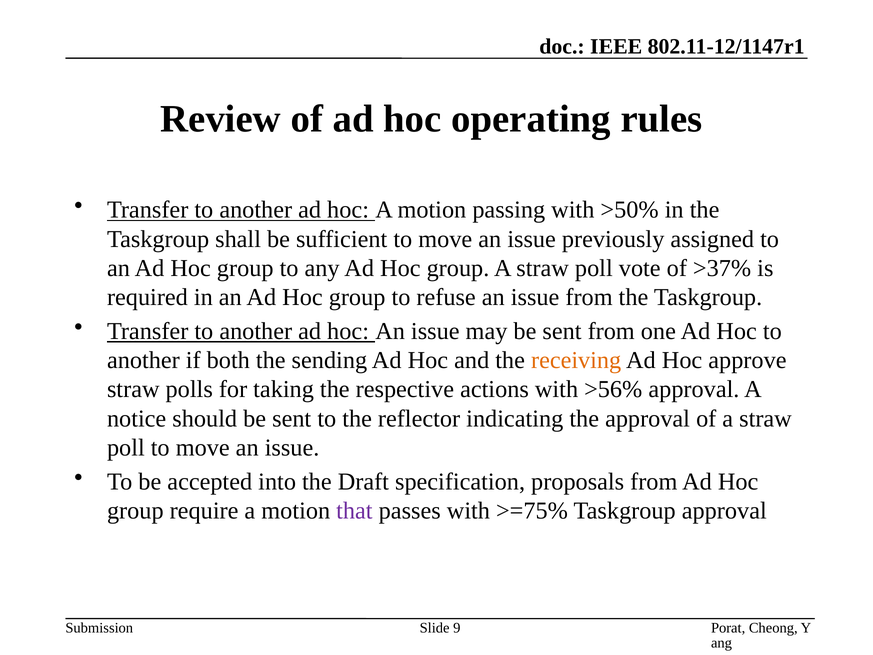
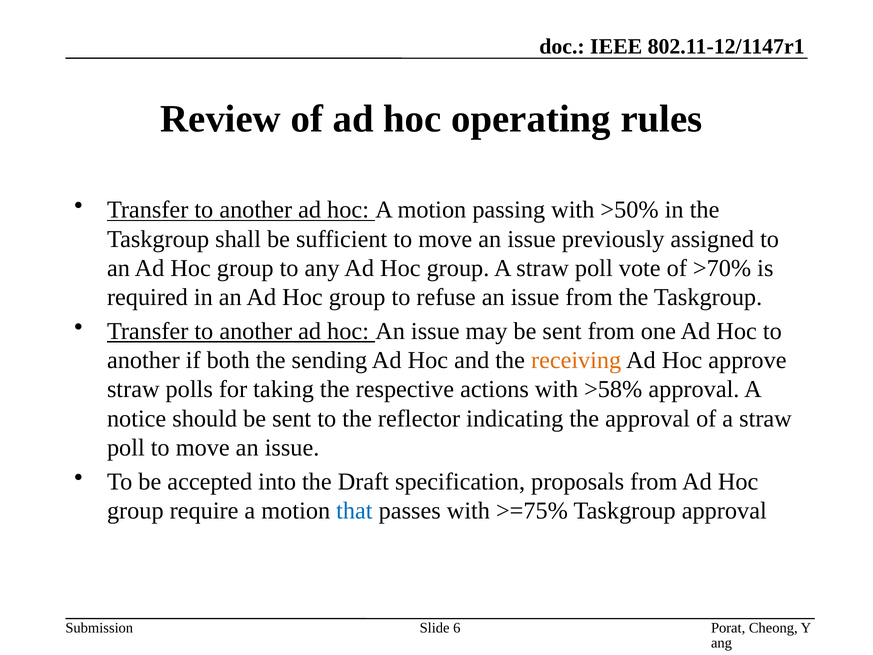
>37%: >37% -> >70%
>56%: >56% -> >58%
that colour: purple -> blue
9: 9 -> 6
